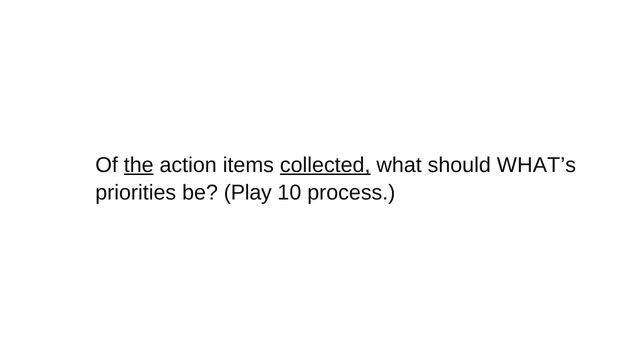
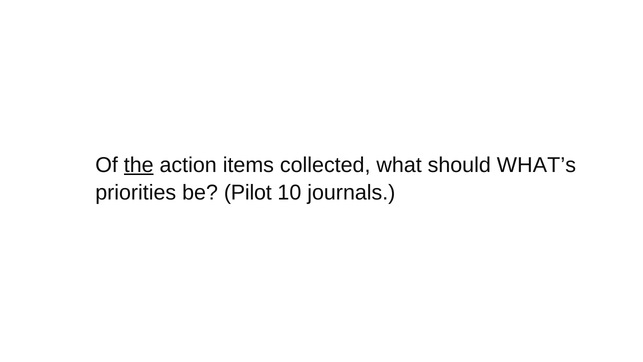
collected underline: present -> none
Play: Play -> Pilot
process: process -> journals
